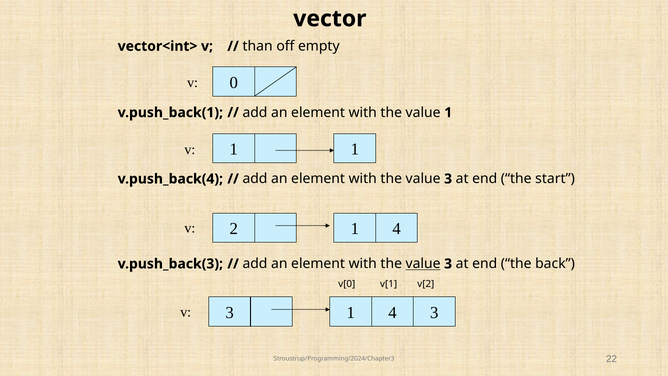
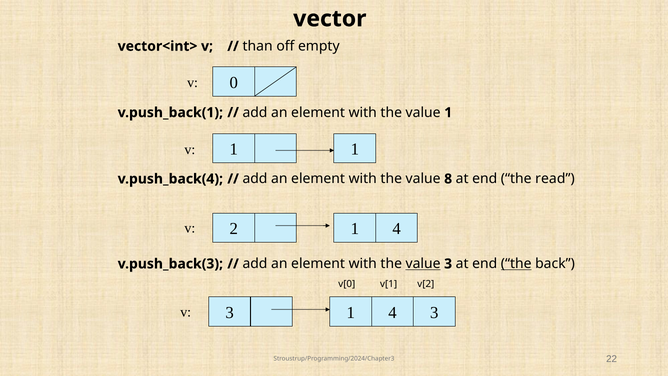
3 at (448, 179): 3 -> 8
start: start -> read
the at (516, 264) underline: none -> present
